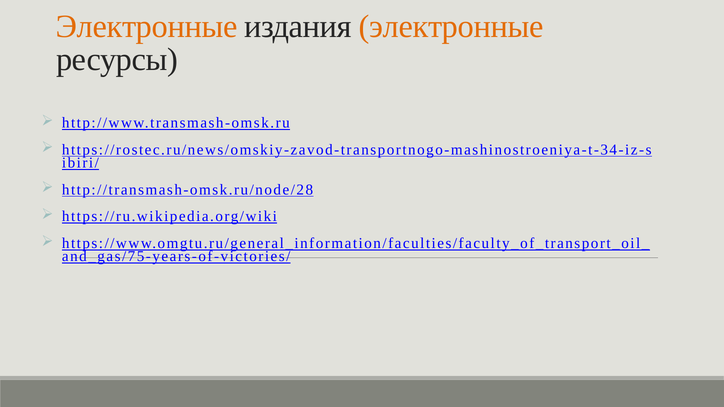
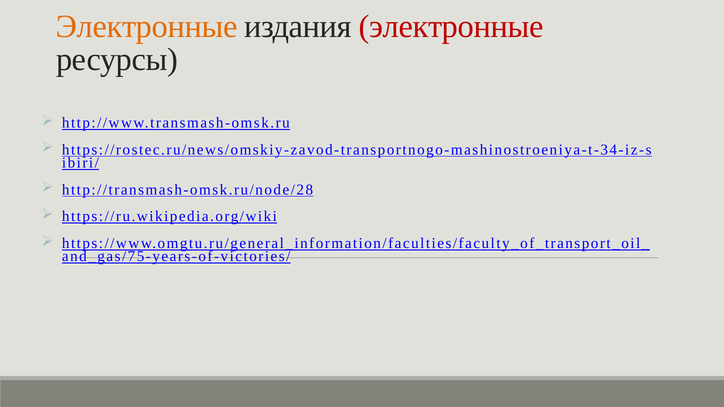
электронные at (451, 27) colour: orange -> red
